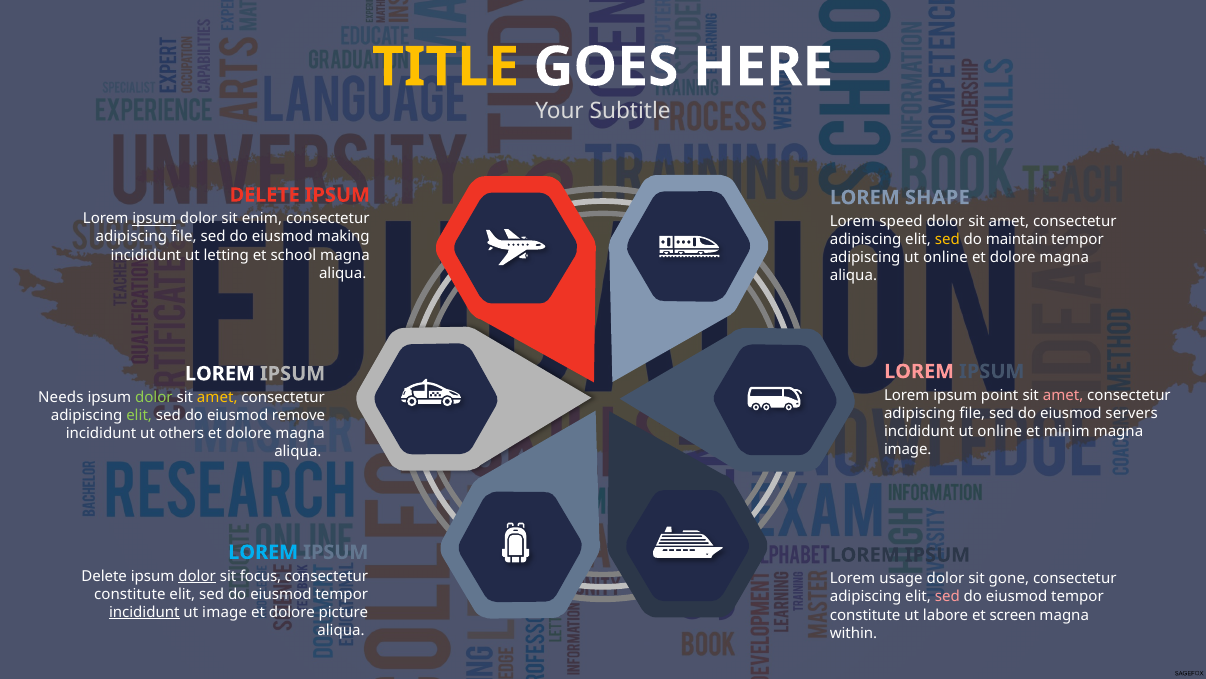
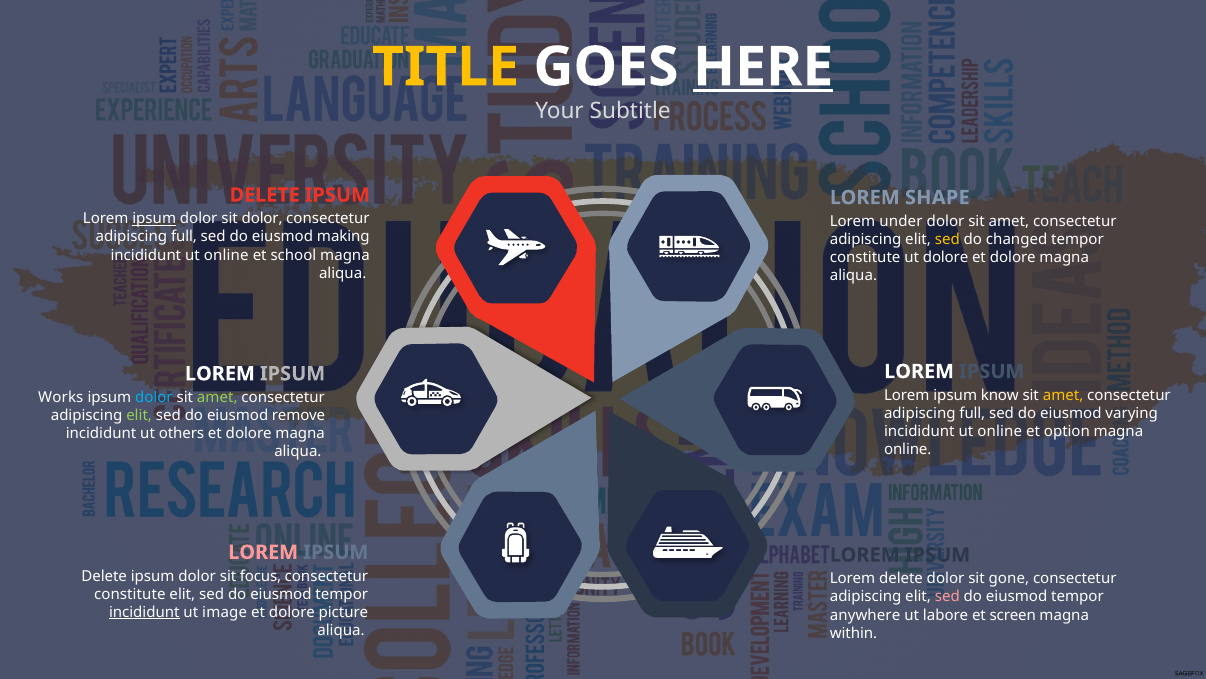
HERE underline: none -> present
sit enim: enim -> dolor
speed: speed -> under
file at (184, 237): file -> full
maintain: maintain -> changed
letting at (226, 255): letting -> online
adipiscing at (865, 257): adipiscing -> constitute
online at (945, 257): online -> dolore
LOREM at (919, 371) colour: pink -> white
point: point -> know
amet at (1063, 395) colour: pink -> yellow
Needs: Needs -> Works
dolor at (154, 397) colour: light green -> light blue
amet at (217, 397) colour: yellow -> light green
file at (972, 413): file -> full
servers: servers -> varying
minim: minim -> option
image at (908, 449): image -> online
LOREM at (263, 552) colour: light blue -> pink
dolor at (197, 576) underline: present -> none
Lorem usage: usage -> delete
constitute at (865, 614): constitute -> anywhere
